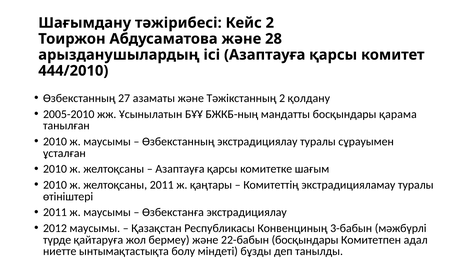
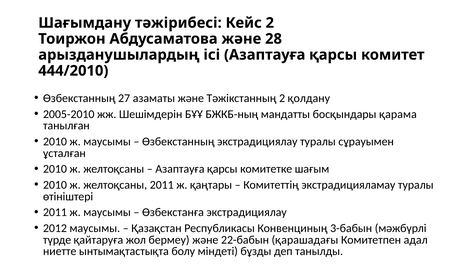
Ұсынылатын: Ұсынылатын -> Шешімдерін
22-бабын босқындары: босқындары -> қарашадағы
